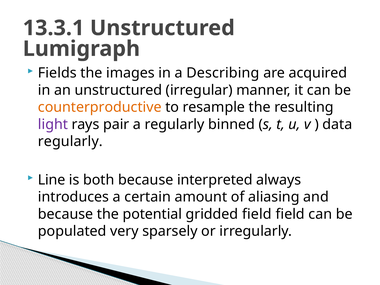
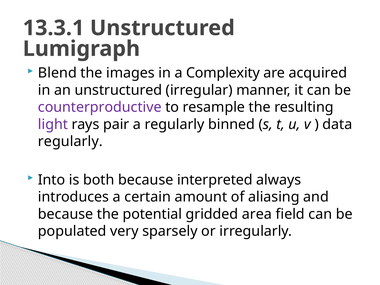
Fields: Fields -> Blend
Describing: Describing -> Complexity
counterproductive colour: orange -> purple
Line: Line -> Into
gridded field: field -> area
